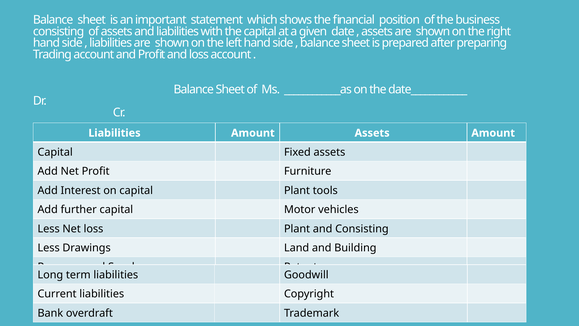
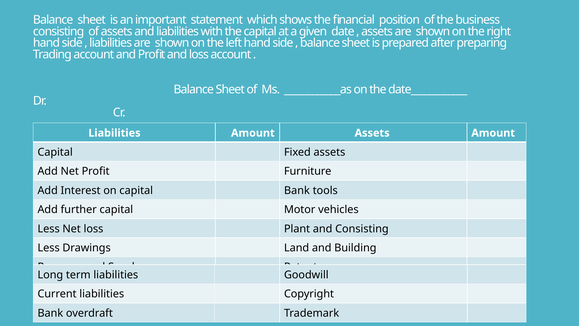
capital Plant: Plant -> Bank
